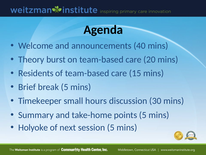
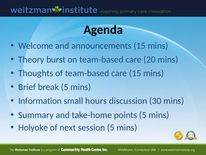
announcements 40: 40 -> 15
Residents: Residents -> Thoughts
Timekeeper: Timekeeper -> Information
